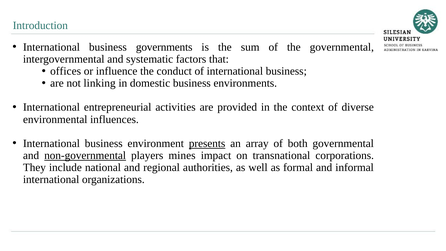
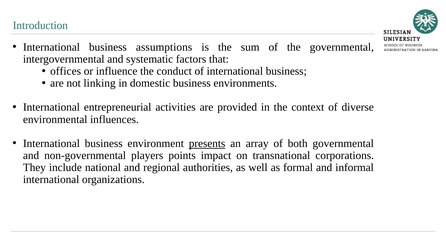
governments: governments -> assumptions
non-governmental underline: present -> none
mines: mines -> points
